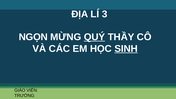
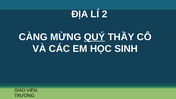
3: 3 -> 2
NGỌN: NGỌN -> CÀNG
SINH underline: present -> none
